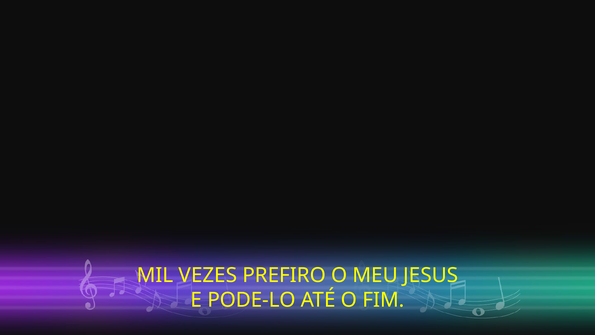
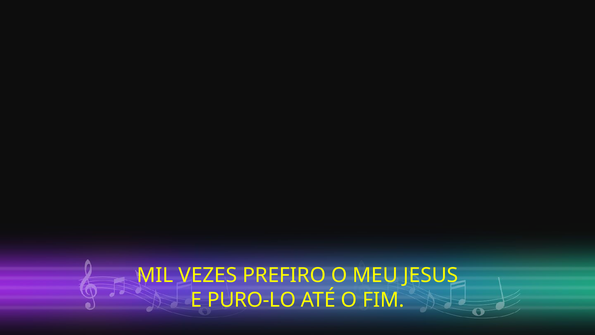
PODE-LO: PODE-LO -> PURO-LO
